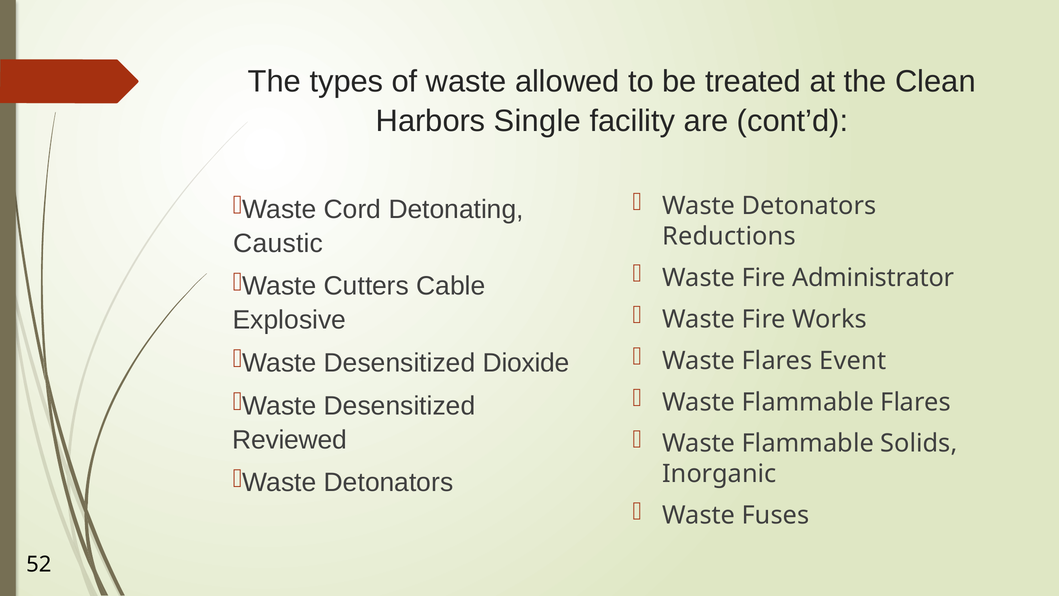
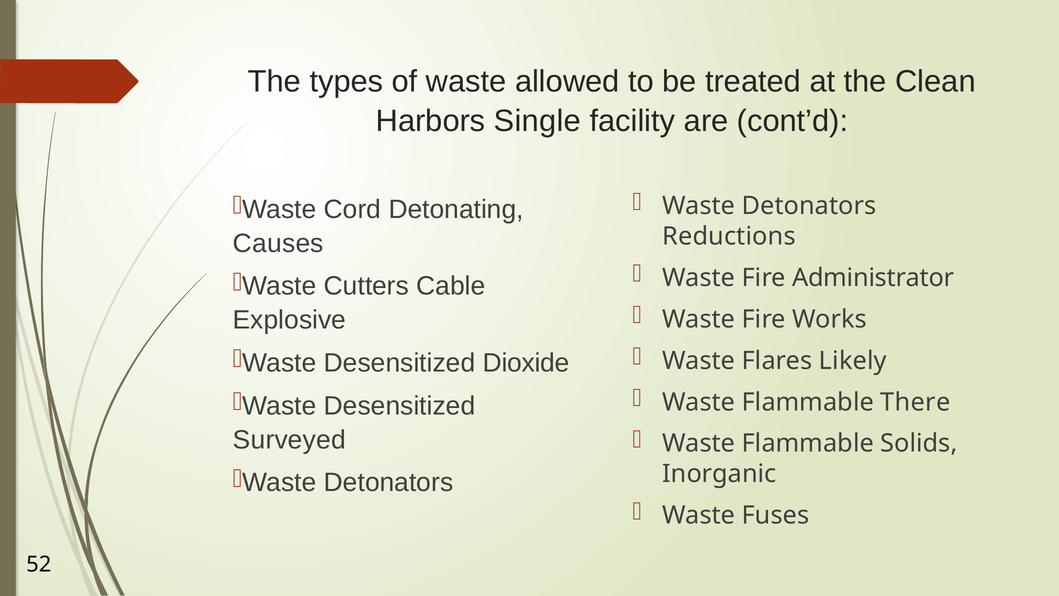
Caustic: Caustic -> Causes
Event: Event -> Likely
Flammable Flares: Flares -> There
Reviewed: Reviewed -> Surveyed
